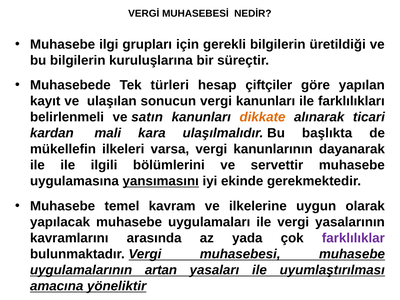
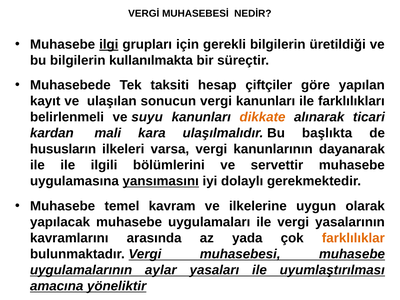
ilgi underline: none -> present
kuruluşlarına: kuruluşlarına -> kullanılmakta
türleri: türleri -> taksiti
satın: satın -> suyu
mükellefin: mükellefin -> hususların
ekinde: ekinde -> dolaylı
farklılıklar colour: purple -> orange
artan: artan -> aylar
